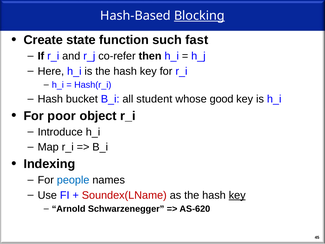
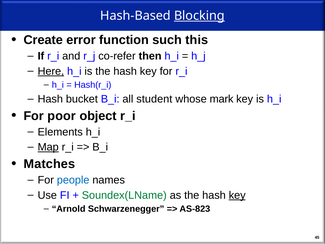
state: state -> error
fast: fast -> this
Here underline: none -> present
good: good -> mark
Introduce: Introduce -> Elements
Map underline: none -> present
Indexing: Indexing -> Matches
Soundex(LName colour: red -> green
AS-620: AS-620 -> AS-823
